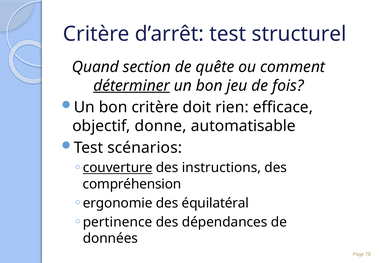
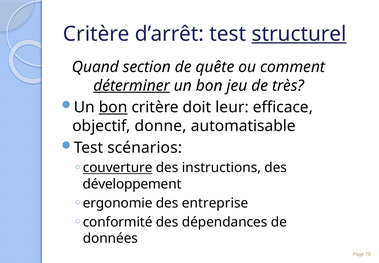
structurel underline: none -> present
fois: fois -> très
bon at (113, 107) underline: none -> present
rien: rien -> leur
compréhension: compréhension -> développement
équilatéral: équilatéral -> entreprise
pertinence: pertinence -> conformité
